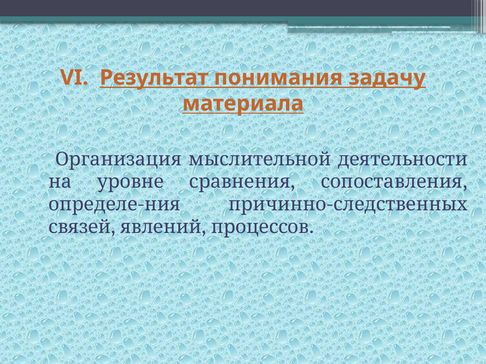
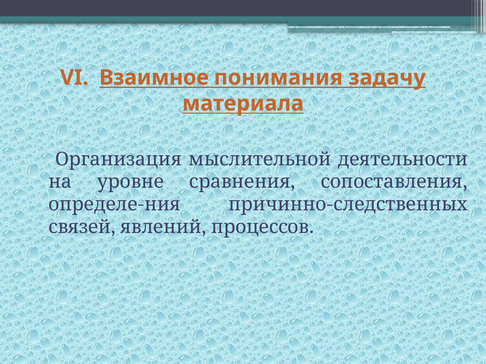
Результат: Результат -> Взаимное
